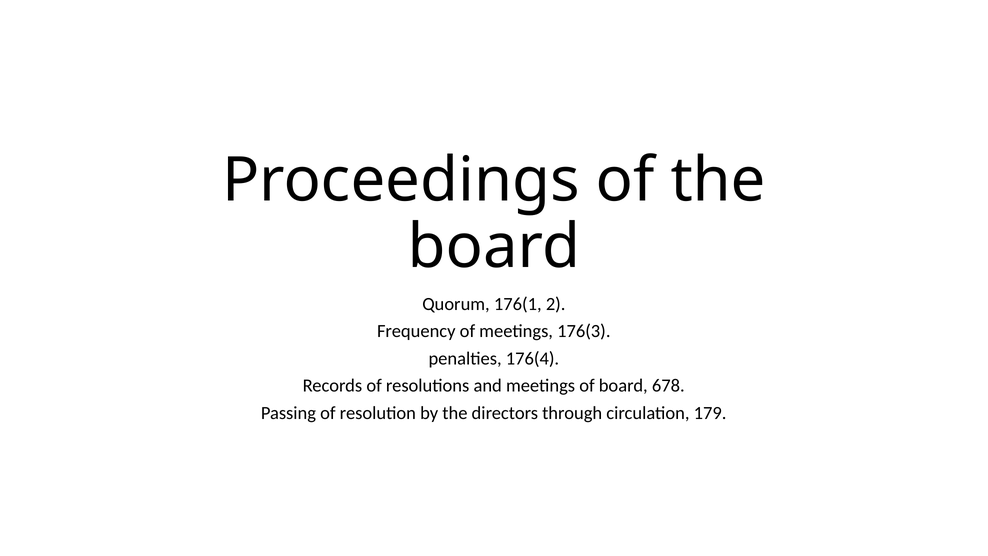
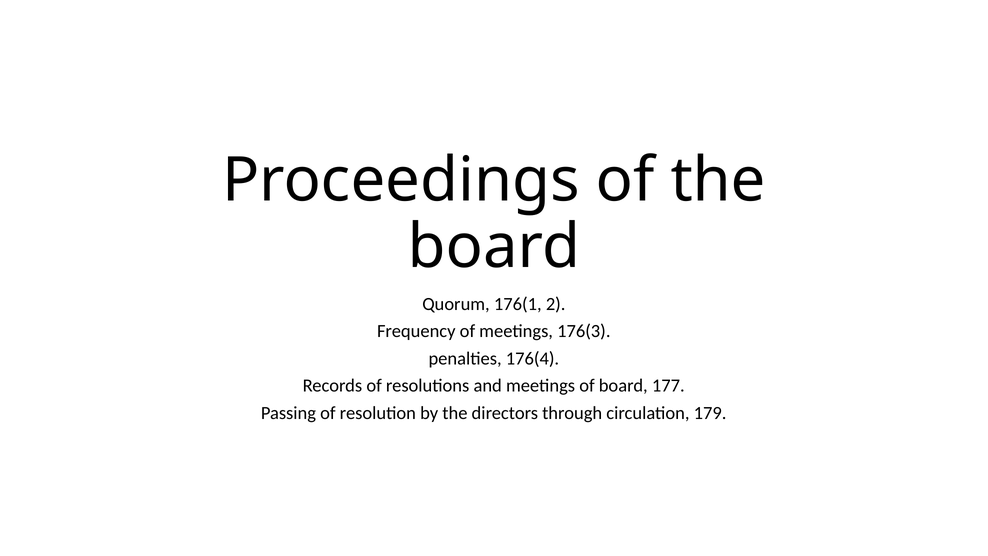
678: 678 -> 177
